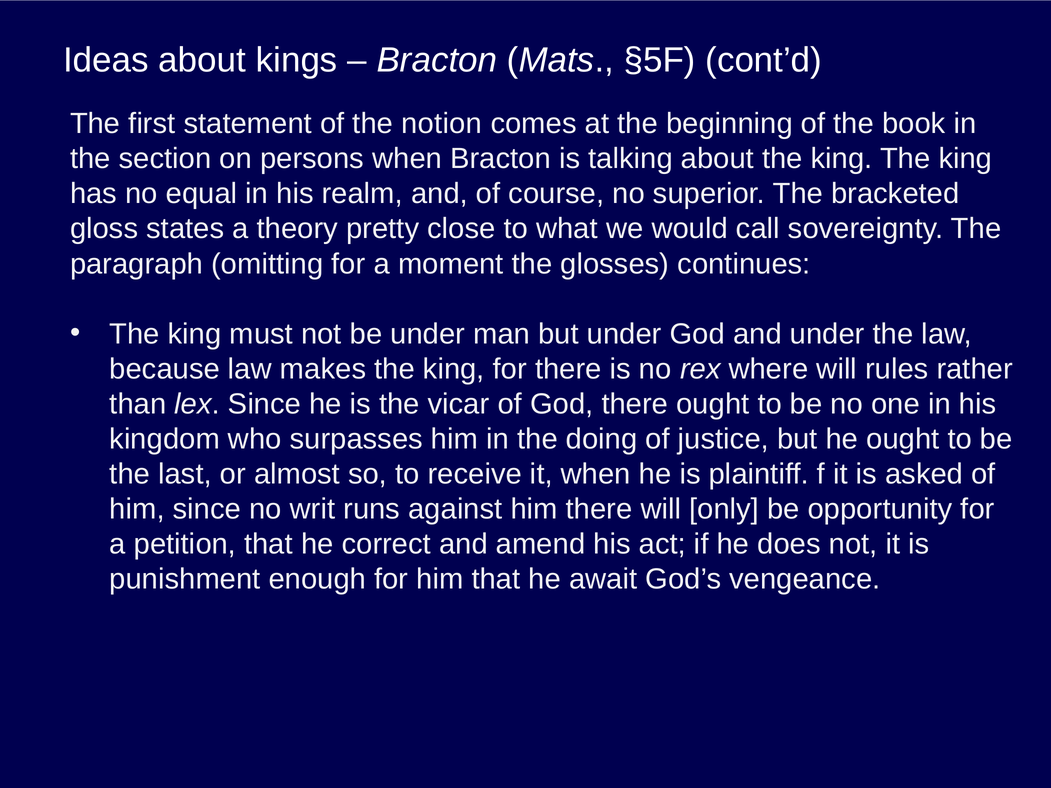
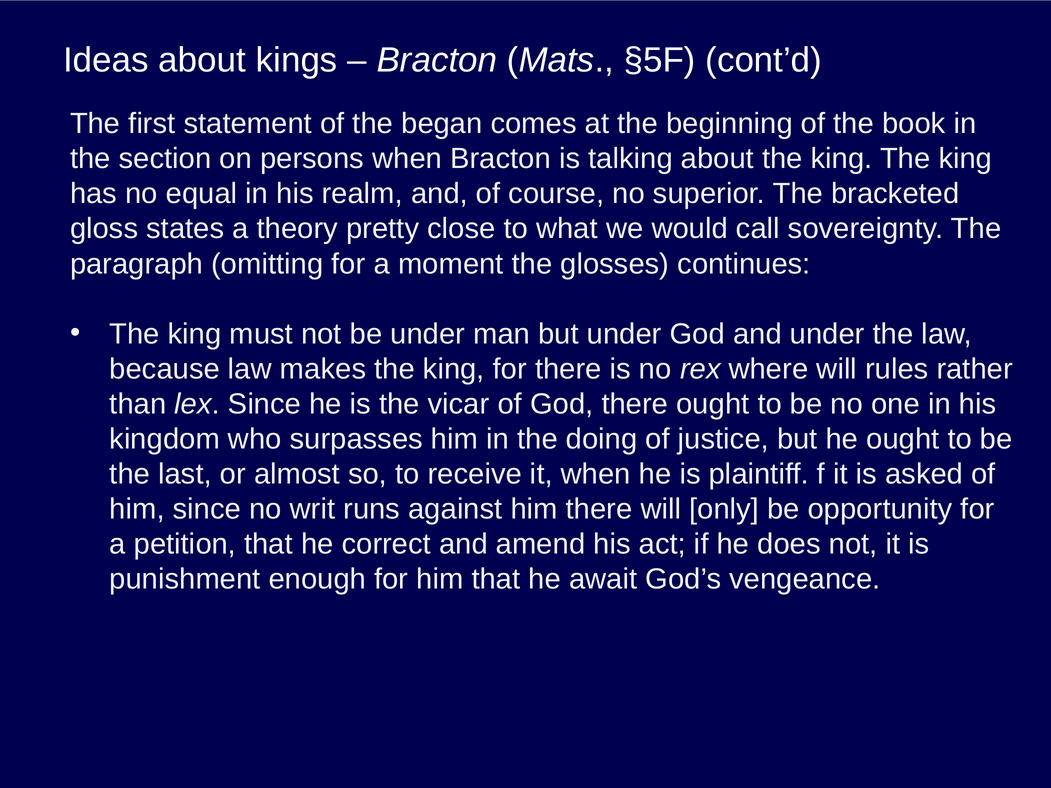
notion: notion -> began
